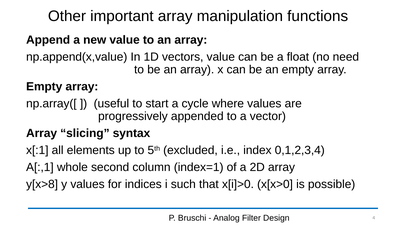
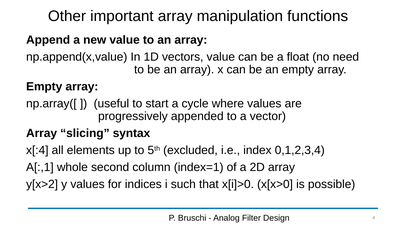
x[:1: x[:1 -> x[:4
y[x>8: y[x>8 -> y[x>2
